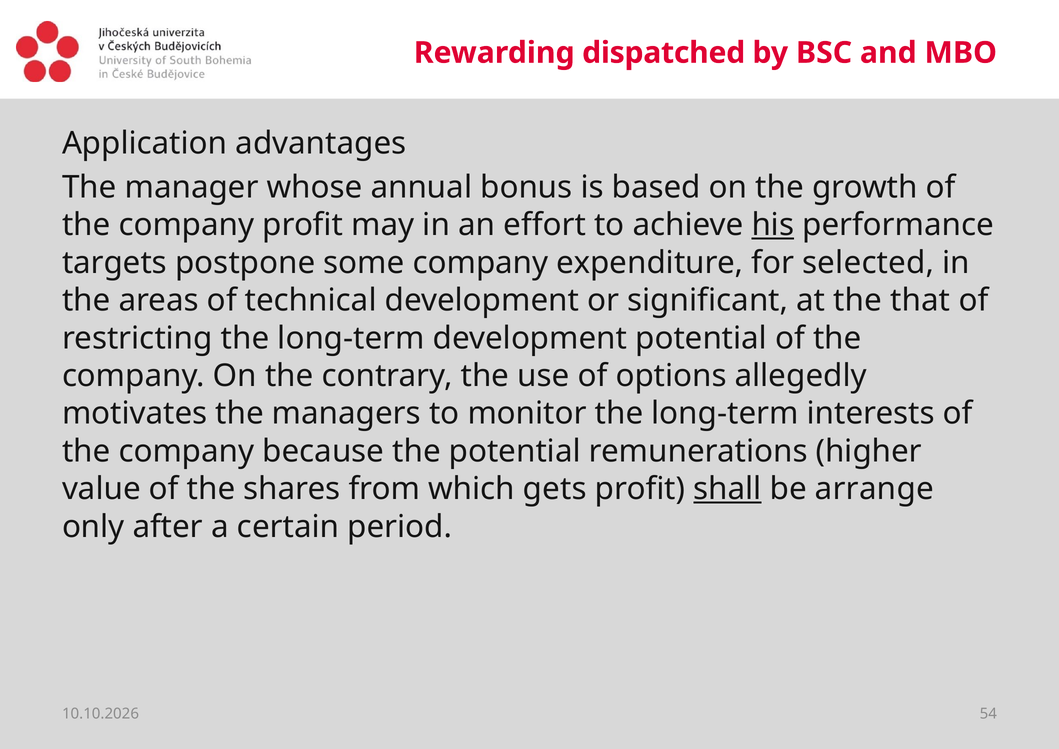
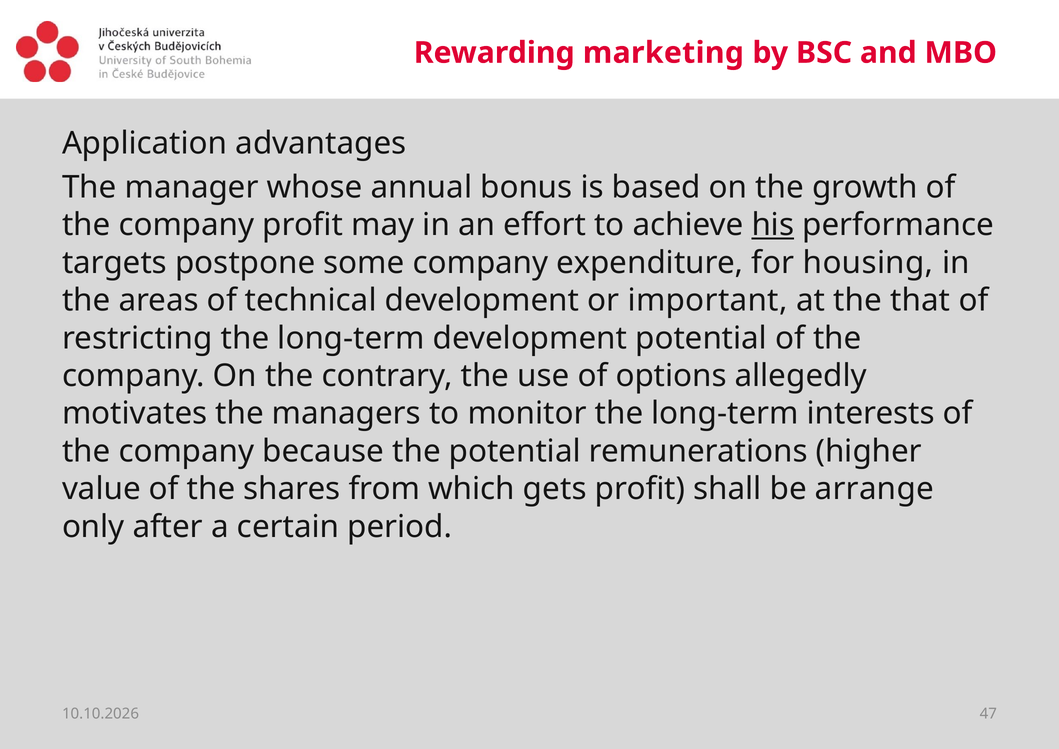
dispatched: dispatched -> marketing
selected: selected -> housing
significant: significant -> important
shall underline: present -> none
54: 54 -> 47
